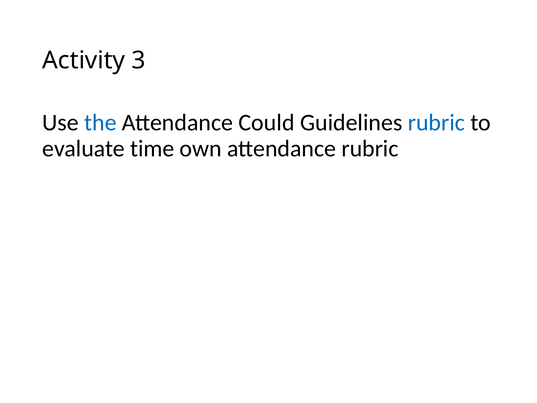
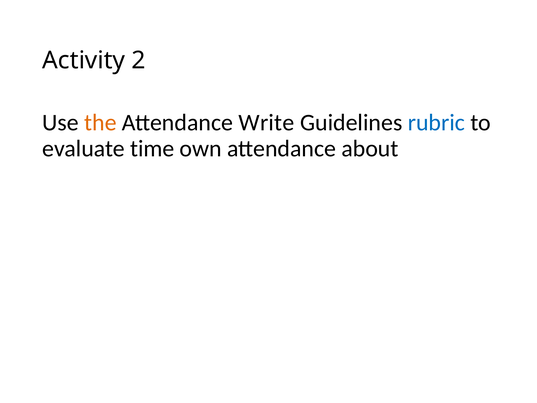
3: 3 -> 2
the colour: blue -> orange
Could: Could -> Write
attendance rubric: rubric -> about
